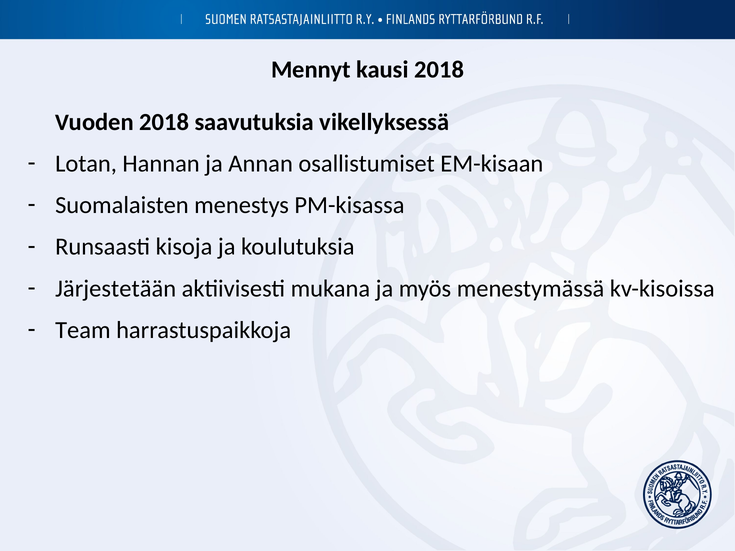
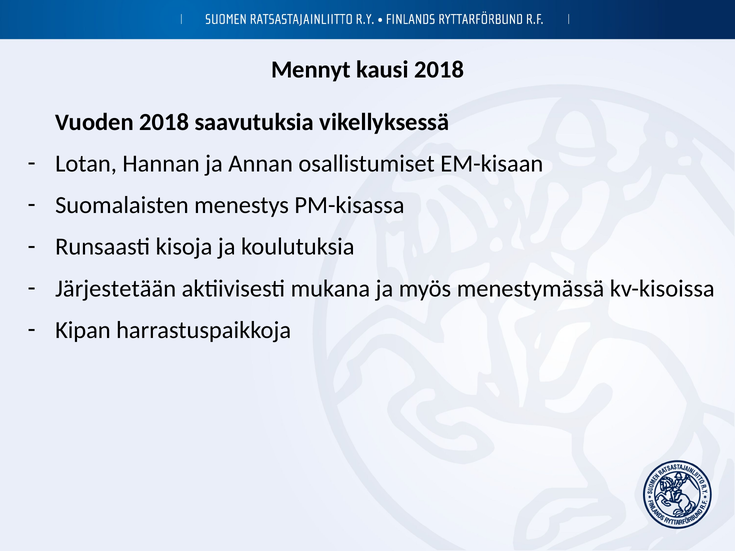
Team: Team -> Kipan
